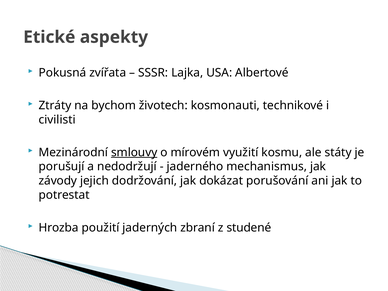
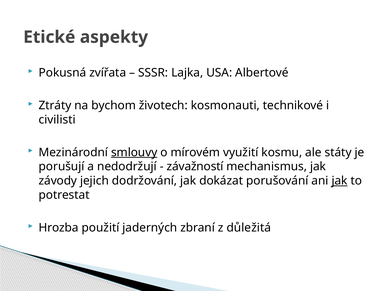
jaderného: jaderného -> závažností
jak at (340, 181) underline: none -> present
studené: studené -> důležitá
